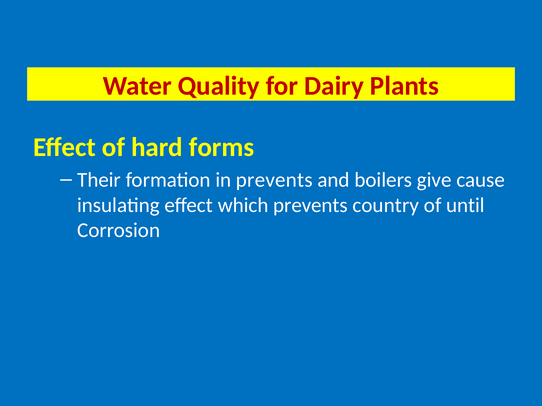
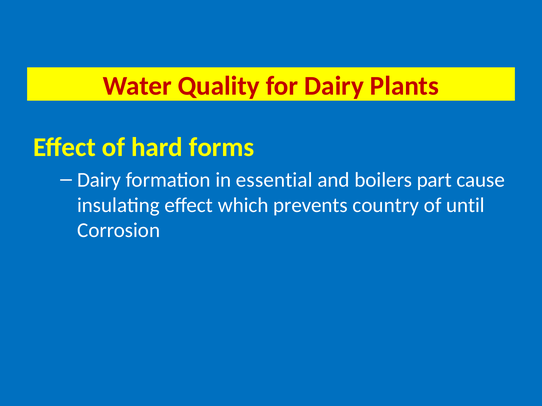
Their at (99, 180): Their -> Dairy
in prevents: prevents -> essential
give: give -> part
